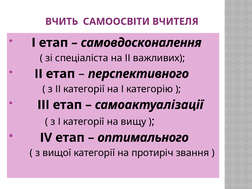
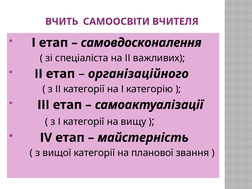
перспективного: перспективного -> організаційного
оптимального: оптимального -> майстерність
протиріч: протиріч -> планової
